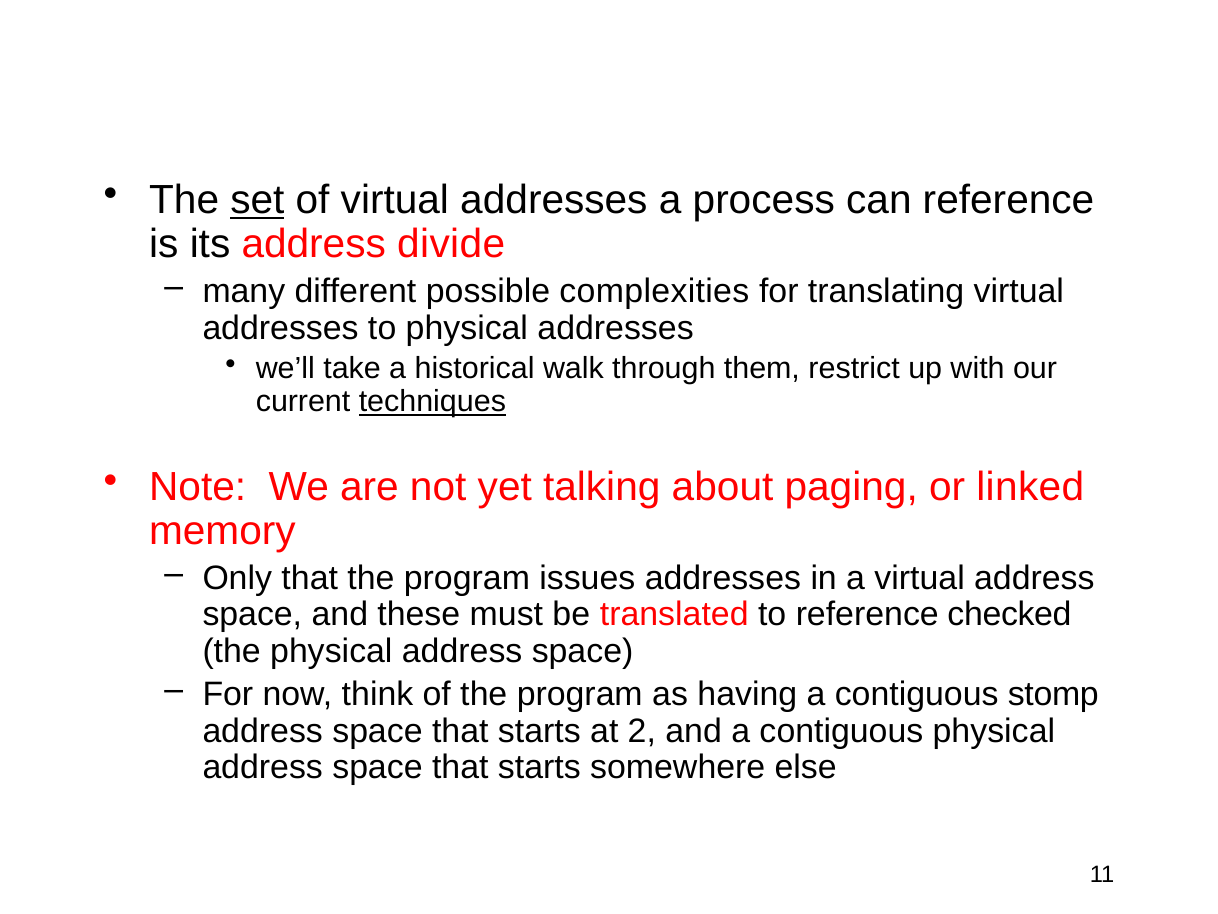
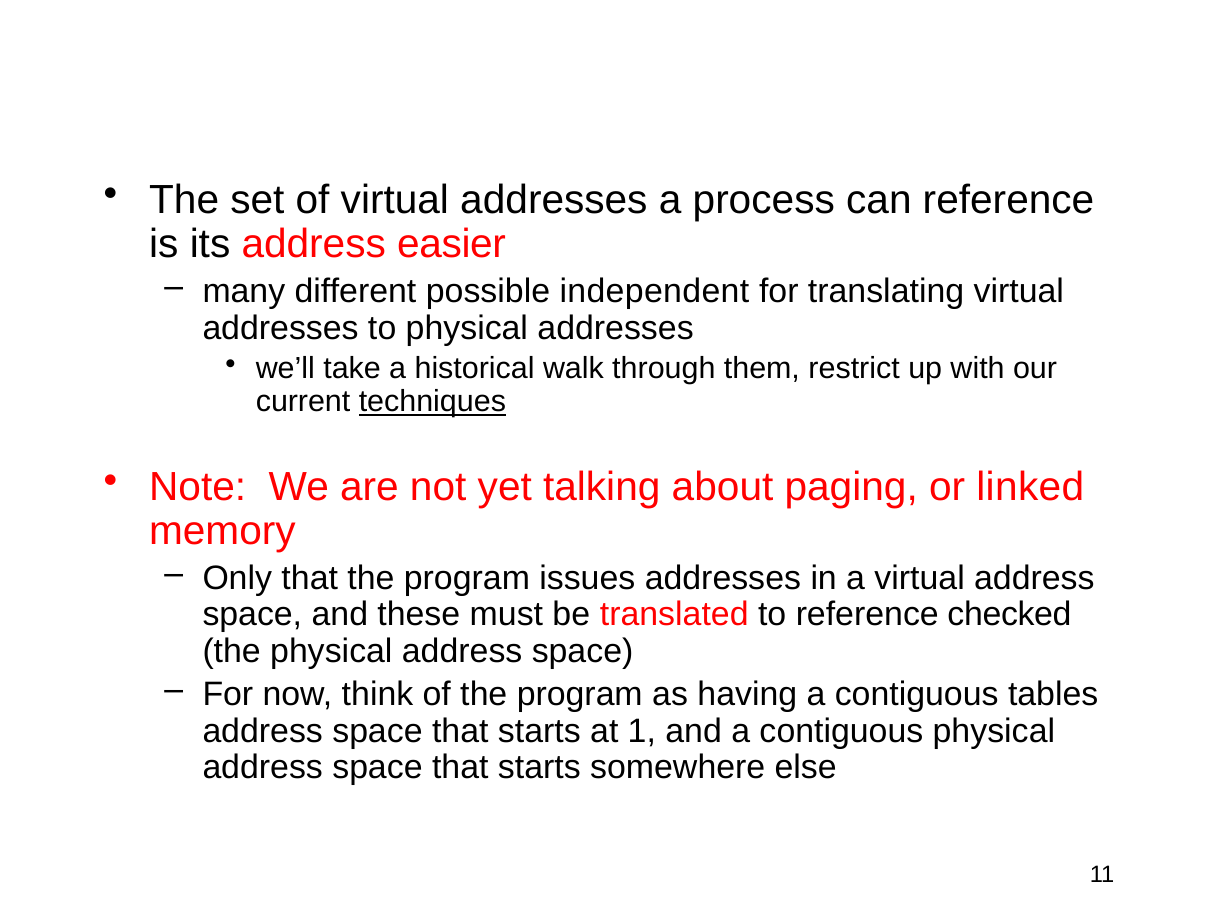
set underline: present -> none
divide: divide -> easier
complexities: complexities -> independent
stomp: stomp -> tables
2: 2 -> 1
